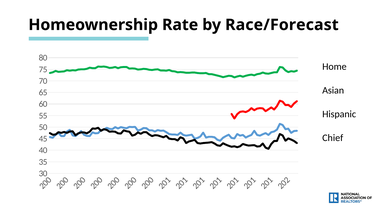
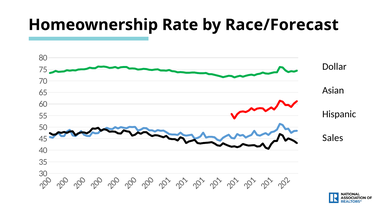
Home: Home -> Dollar
Chief: Chief -> Sales
